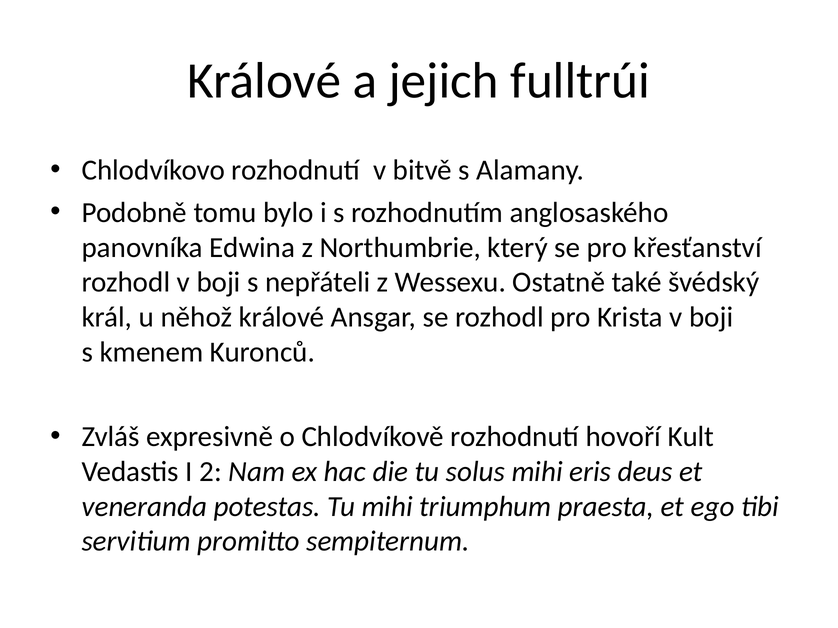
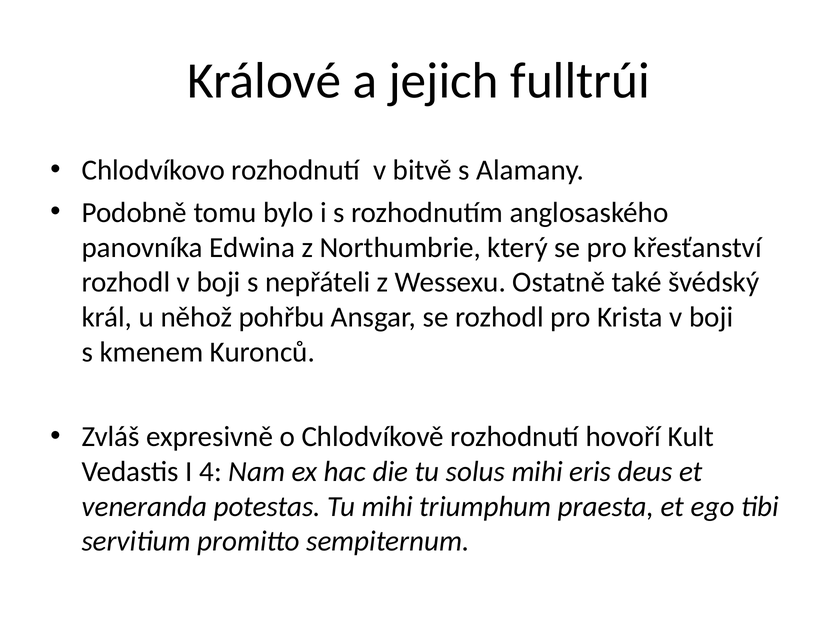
něhož králové: králové -> pohřbu
2: 2 -> 4
